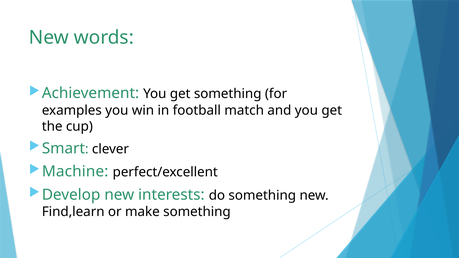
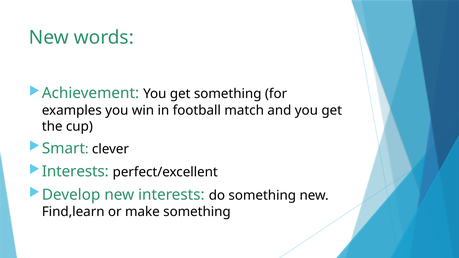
Machine at (75, 172): Machine -> Interests
